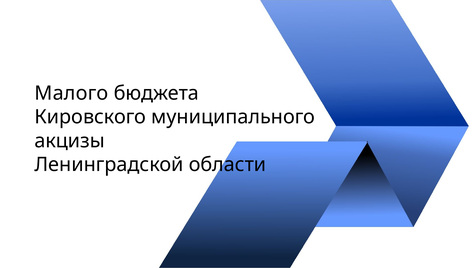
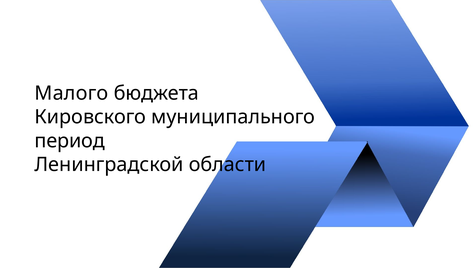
акцизы: акцизы -> период
